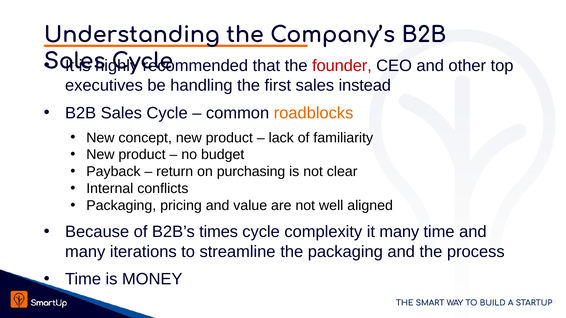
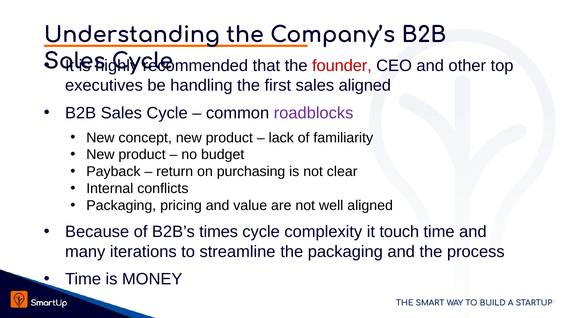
sales instead: instead -> aligned
roadblocks colour: orange -> purple
it many: many -> touch
